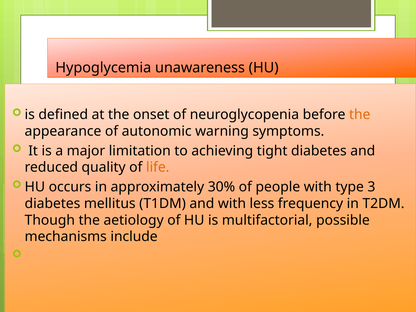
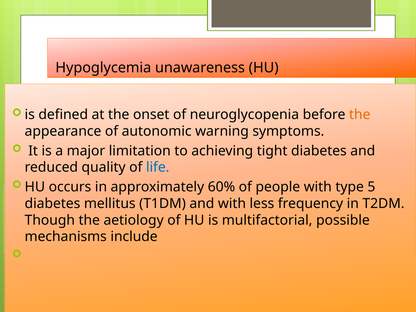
life colour: orange -> blue
30%: 30% -> 60%
3: 3 -> 5
